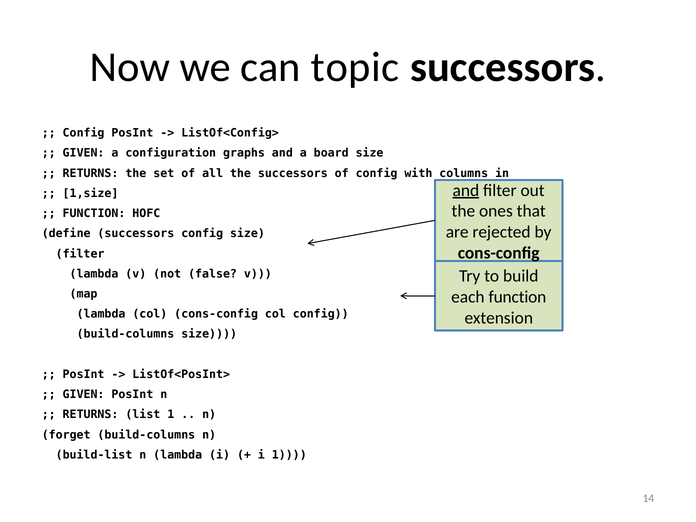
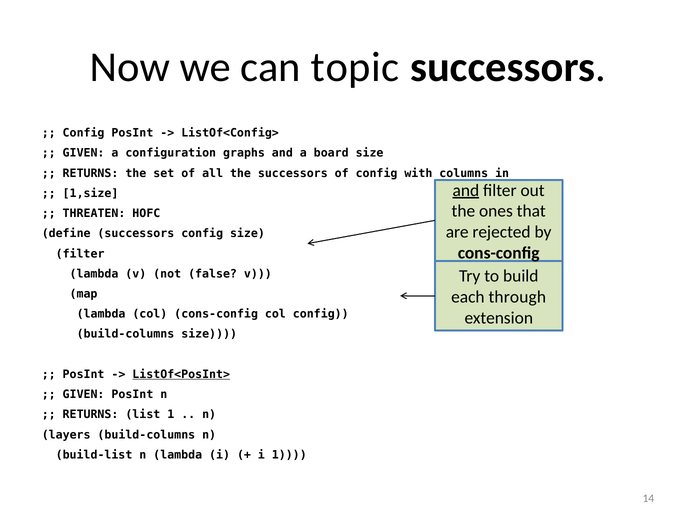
FUNCTION at (94, 213): FUNCTION -> THREATEN
each function: function -> through
ListOf<PosInt> underline: none -> present
forget: forget -> layers
